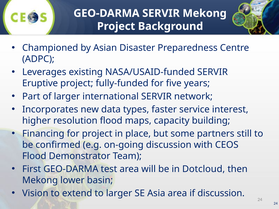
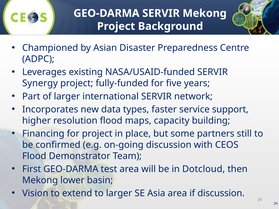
Eruptive: Eruptive -> Synergy
interest: interest -> support
